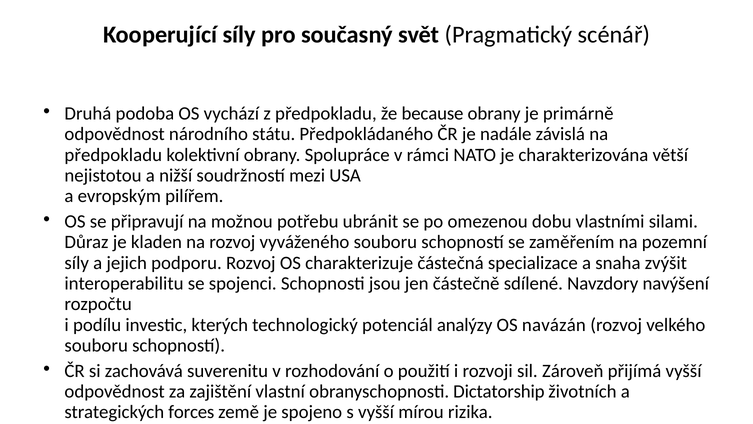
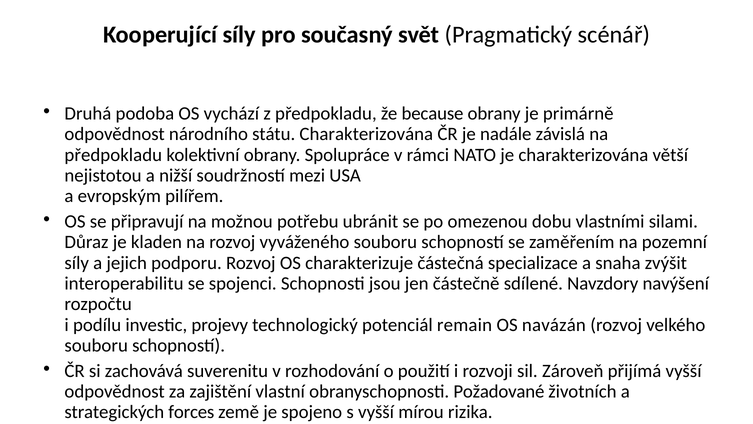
státu Předpokládaného: Předpokládaného -> Charakterizována
kterých: kterých -> projevy
analýzy: analýzy -> remain
Dictatorship: Dictatorship -> Požadované
